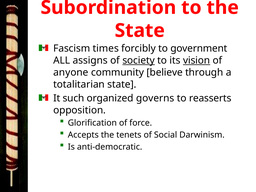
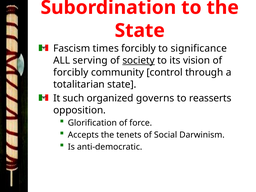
government: government -> significance
assigns: assigns -> serving
vision underline: present -> none
anyone at (71, 72): anyone -> forcibly
believe: believe -> control
